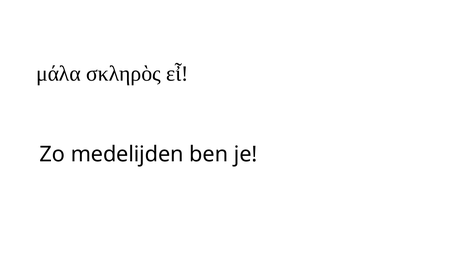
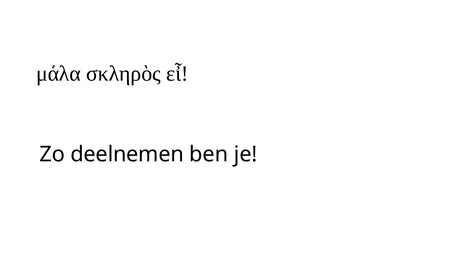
medelijden: medelijden -> deelnemen
